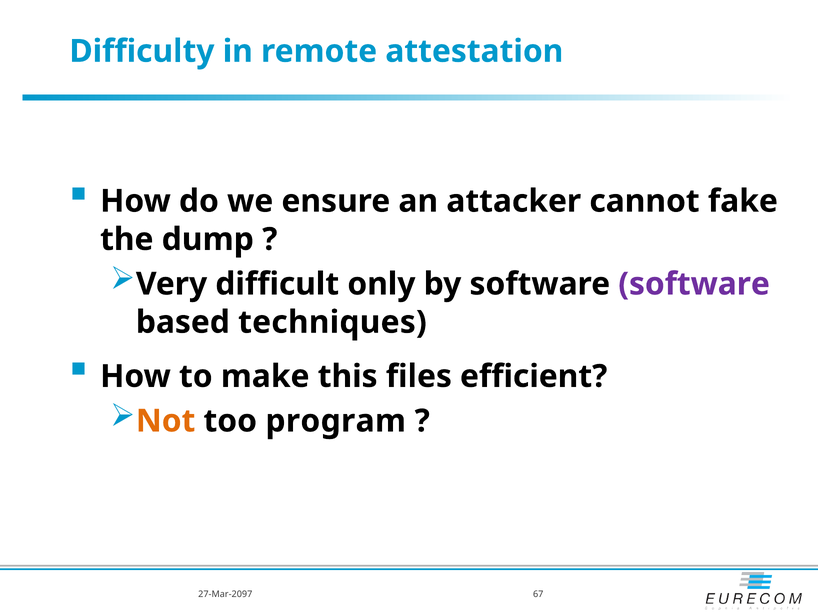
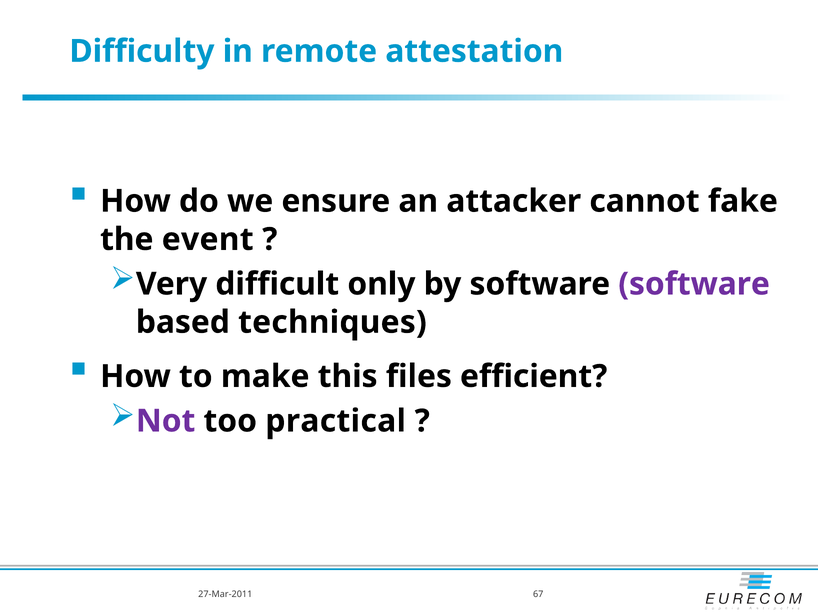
dump: dump -> event
Not colour: orange -> purple
program: program -> practical
27-Mar-2097: 27-Mar-2097 -> 27-Mar-2011
